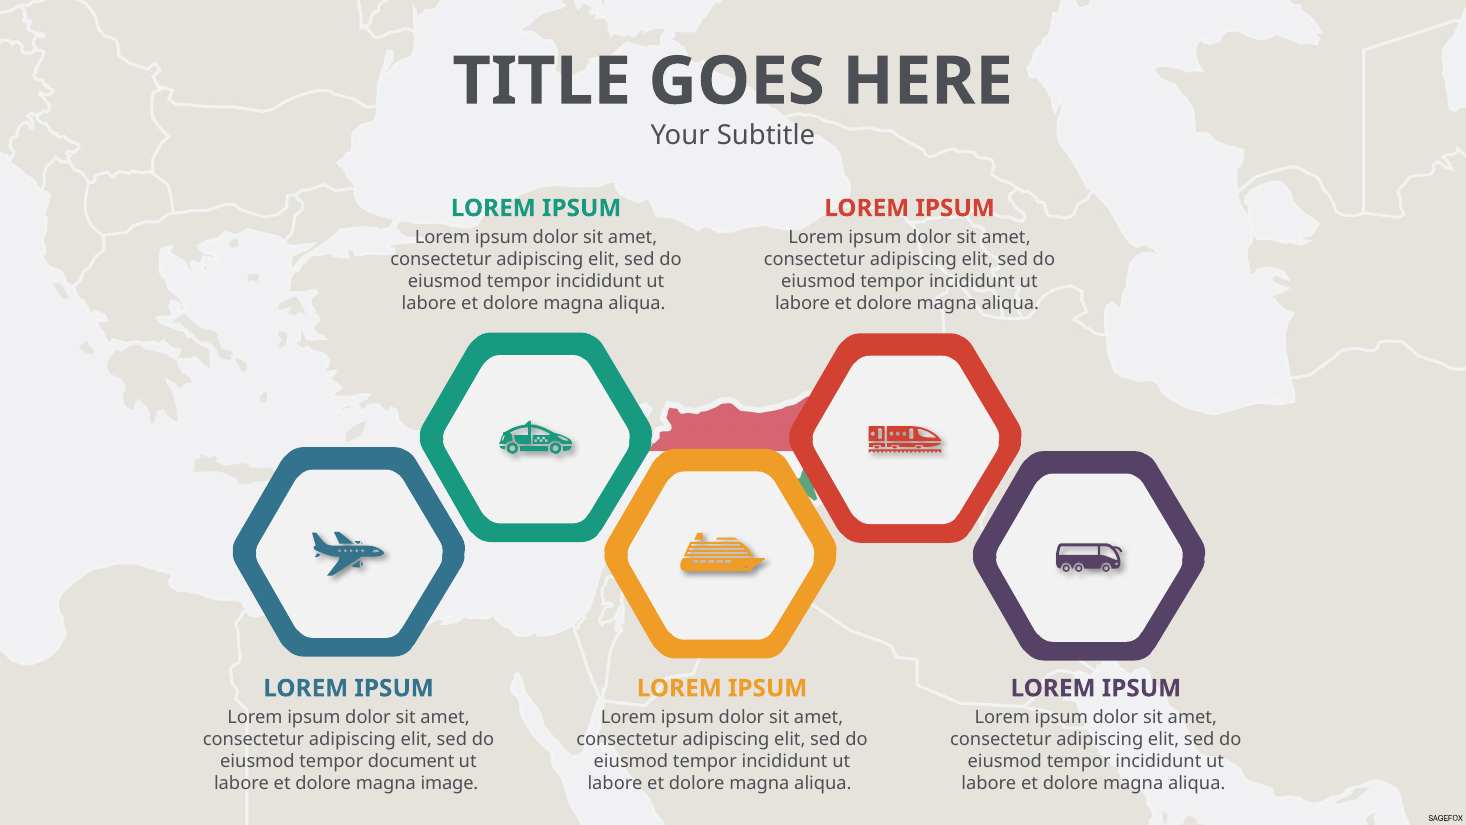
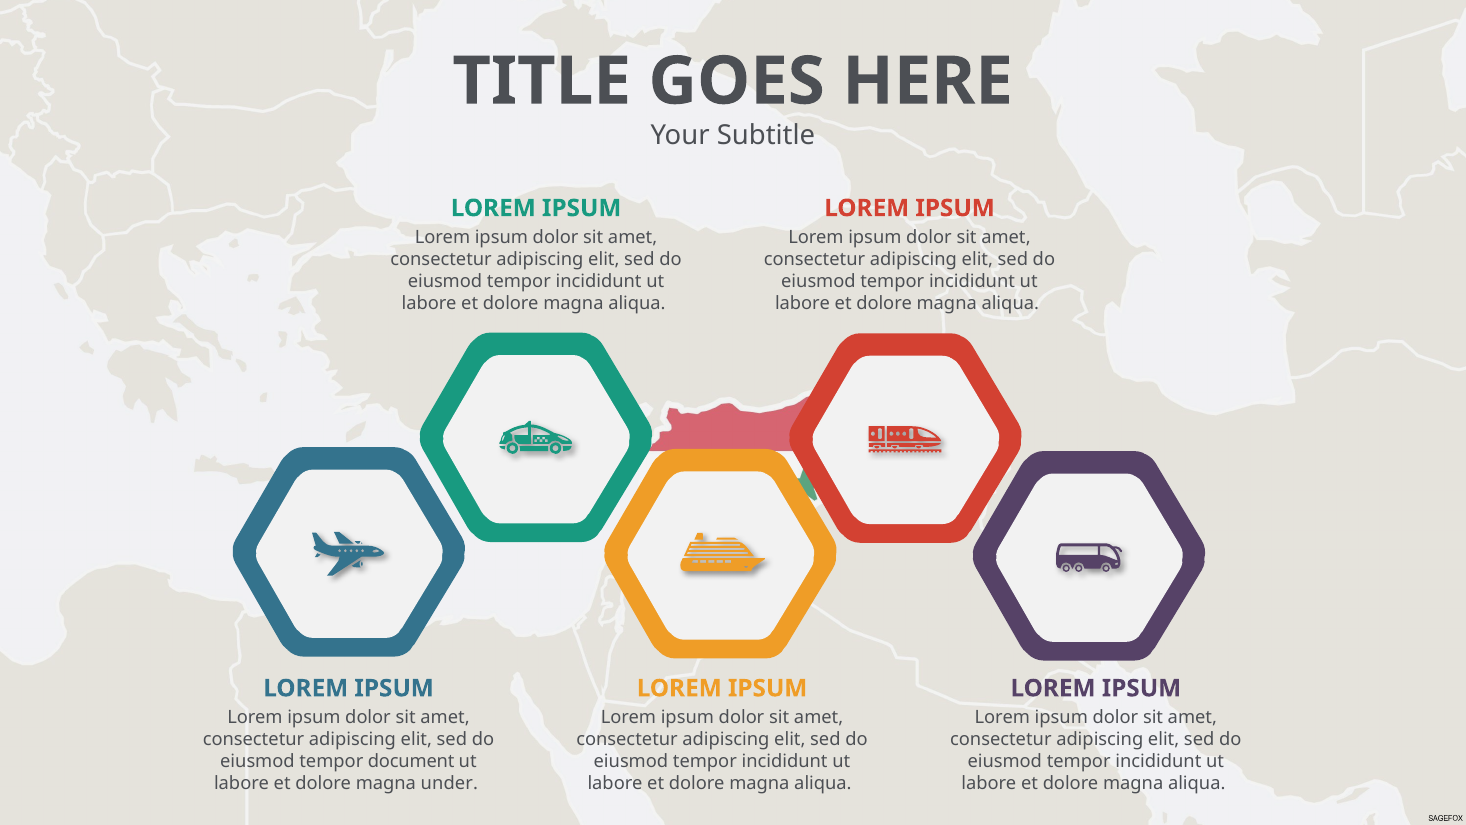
image: image -> under
